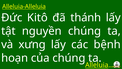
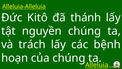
xưng: xưng -> trách
